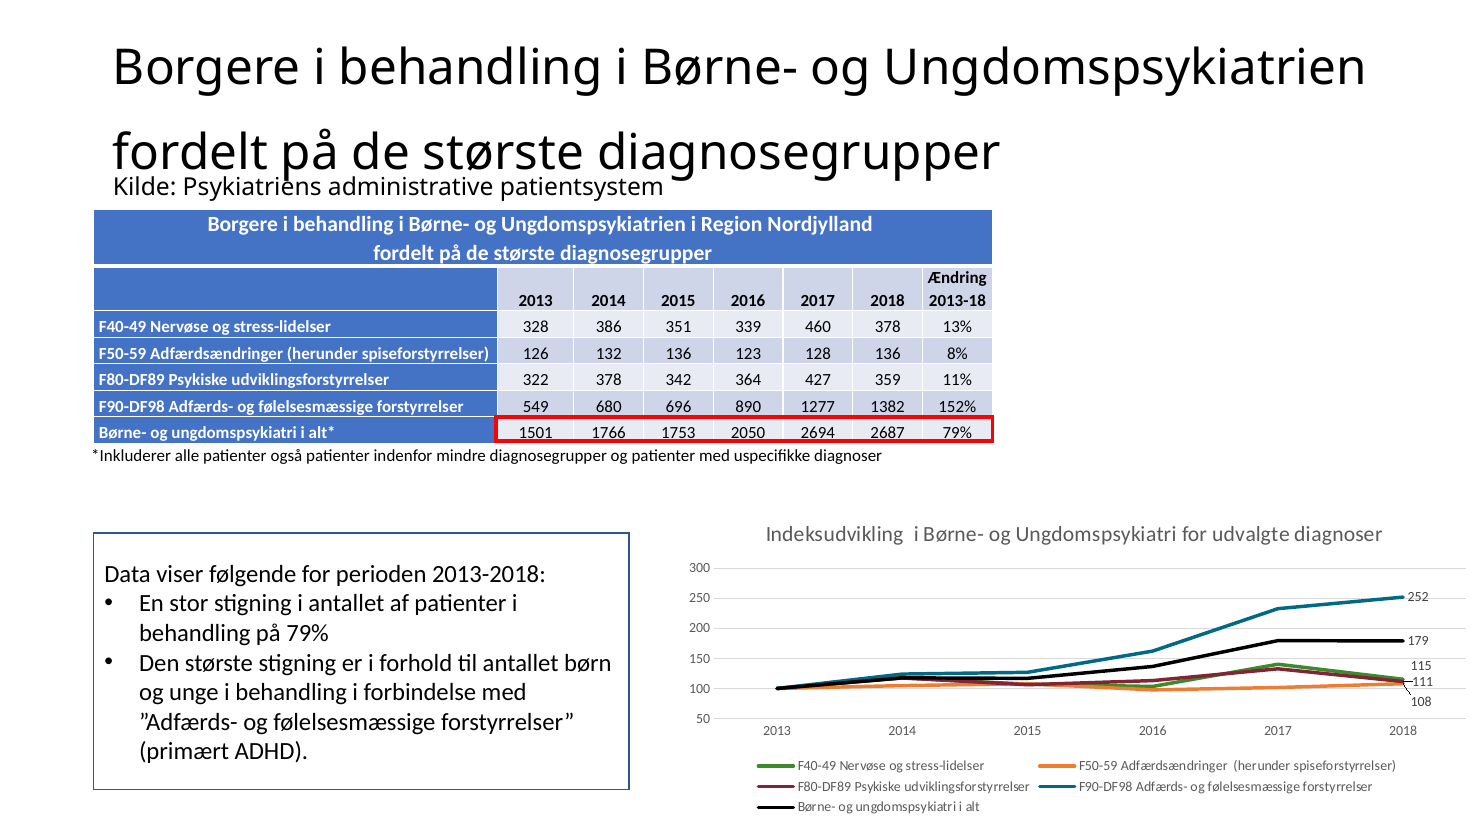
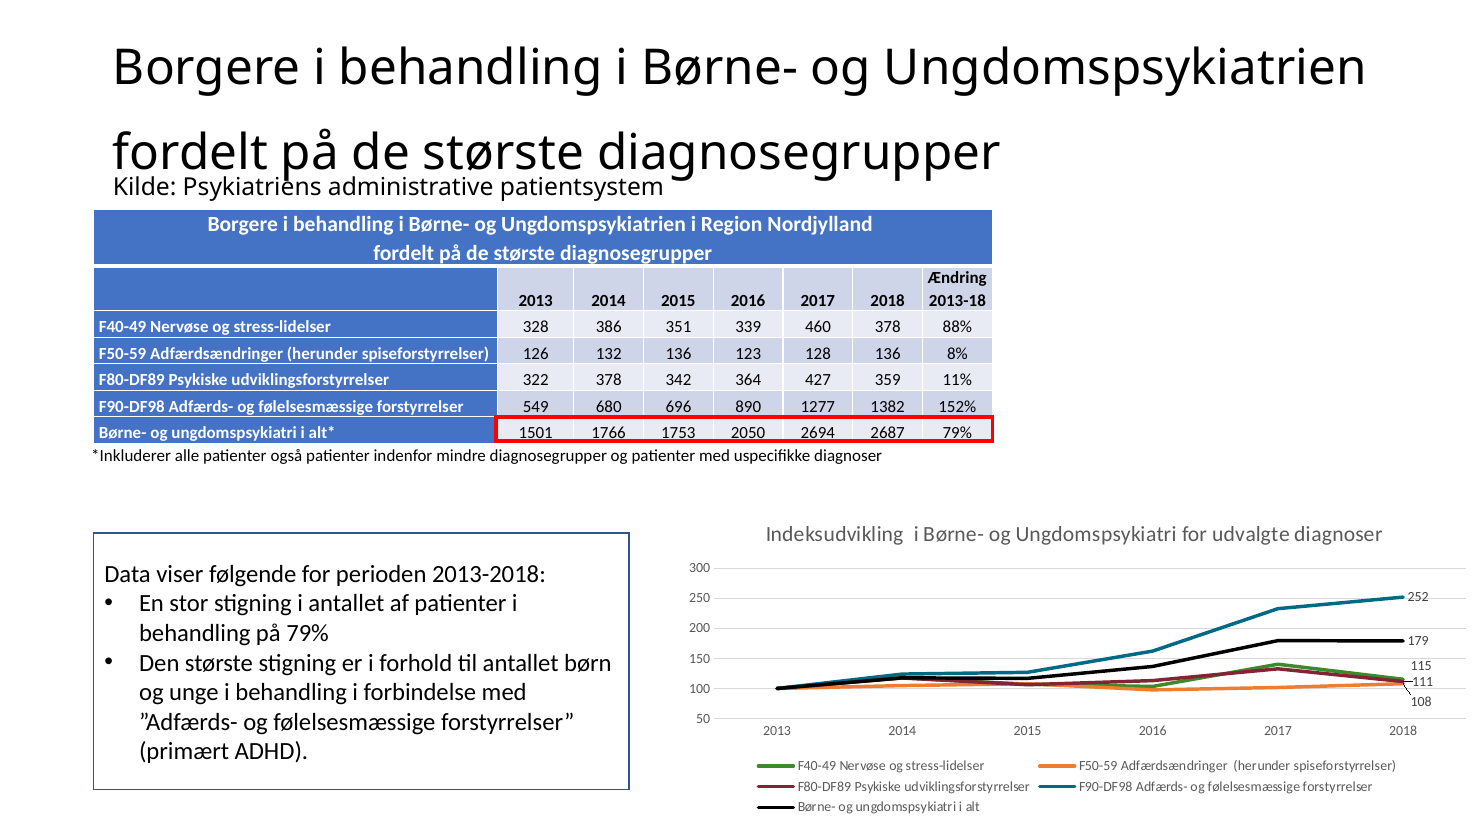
13%: 13% -> 88%
